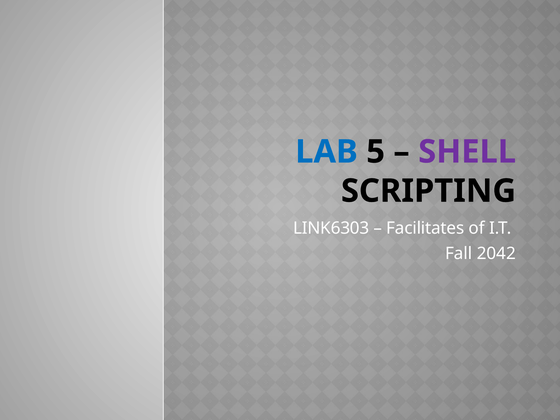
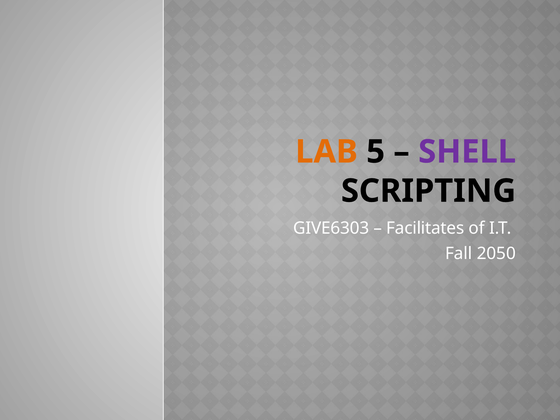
LAB colour: blue -> orange
LINK6303: LINK6303 -> GIVE6303
2042: 2042 -> 2050
